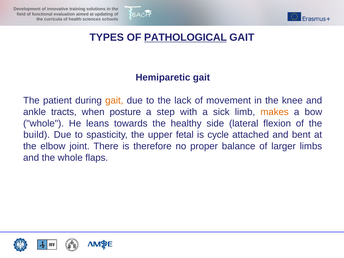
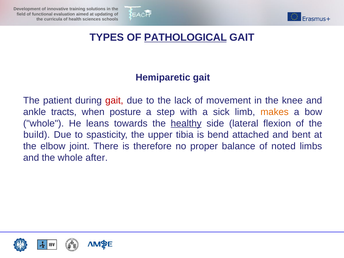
gait at (114, 100) colour: orange -> red
healthy underline: none -> present
fetal: fetal -> tibia
cycle: cycle -> bend
larger: larger -> noted
flaps: flaps -> after
